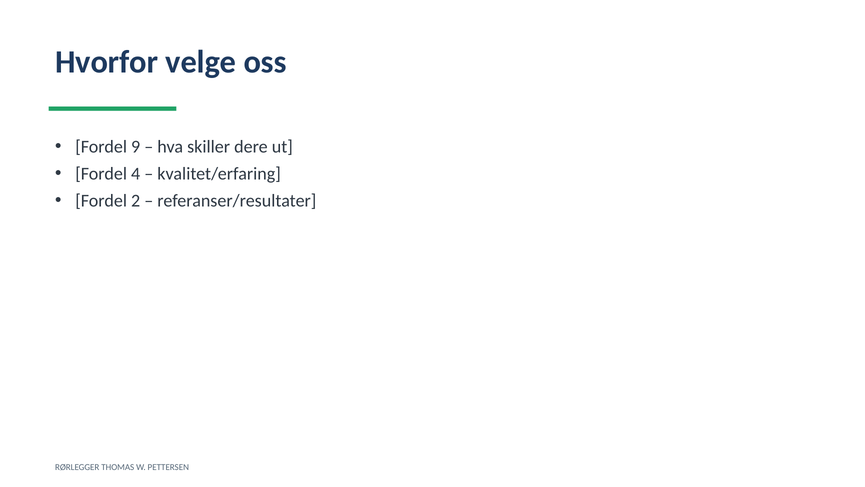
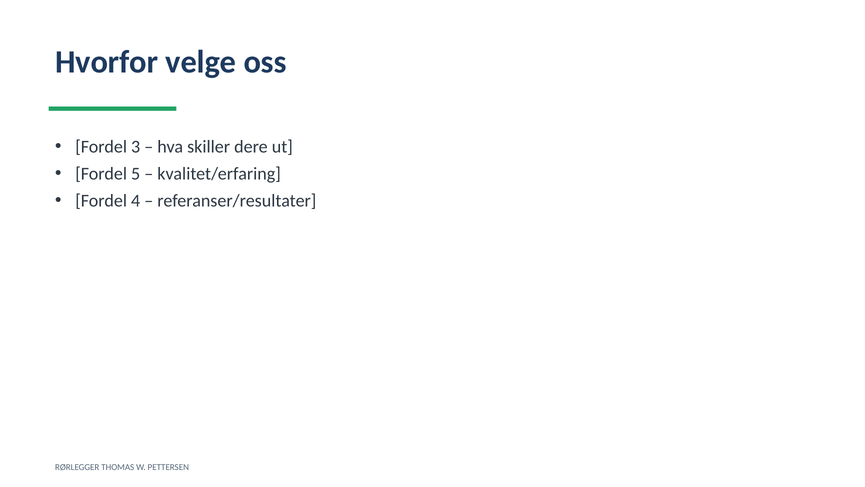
9: 9 -> 3
4: 4 -> 5
2: 2 -> 4
